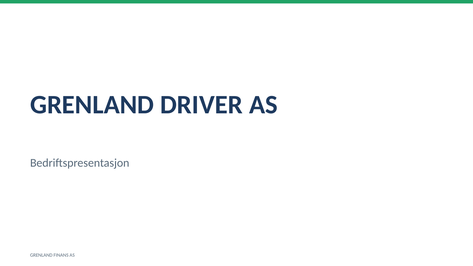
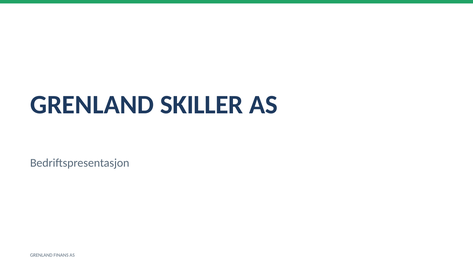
DRIVER: DRIVER -> SKILLER
